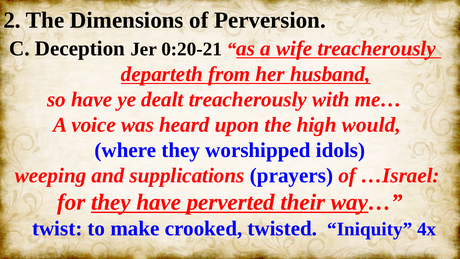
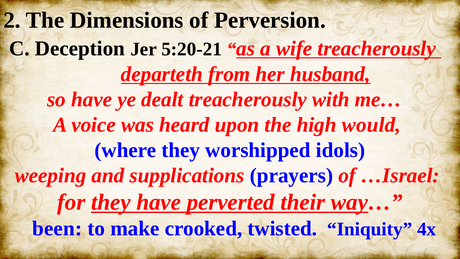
0:20-21: 0:20-21 -> 5:20-21
twist: twist -> been
